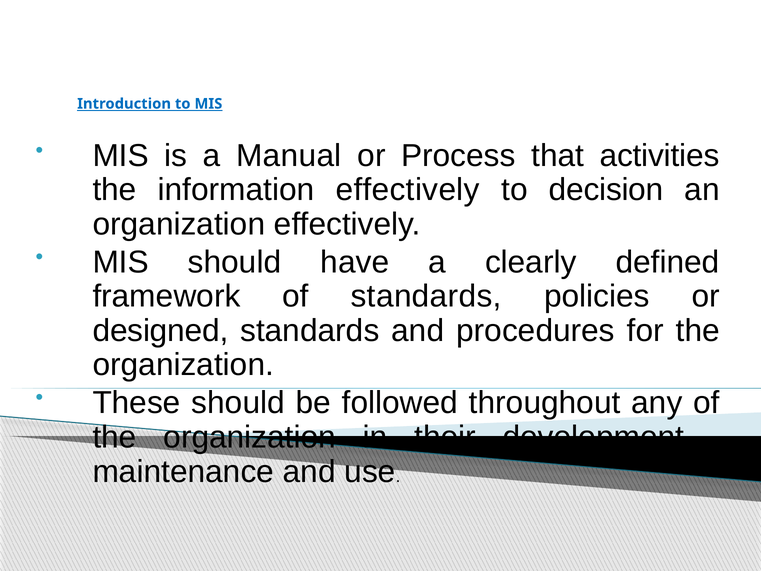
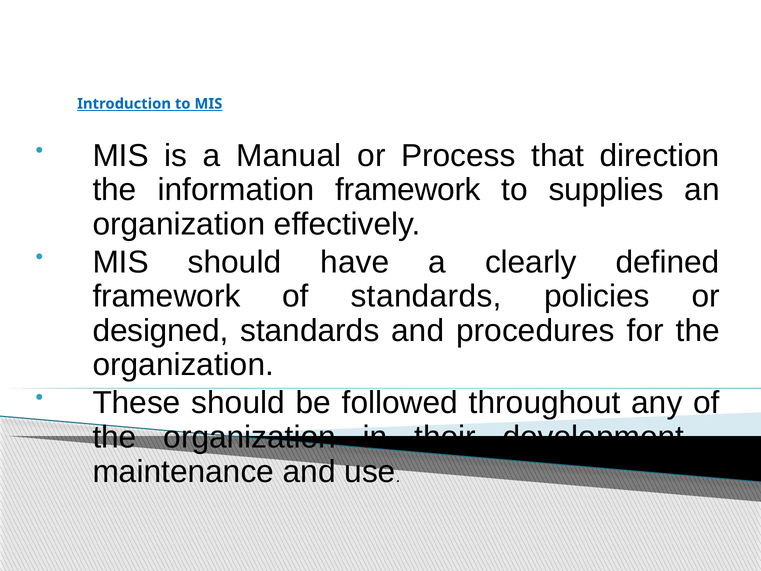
activities: activities -> direction
information effectively: effectively -> framework
decision: decision -> supplies
